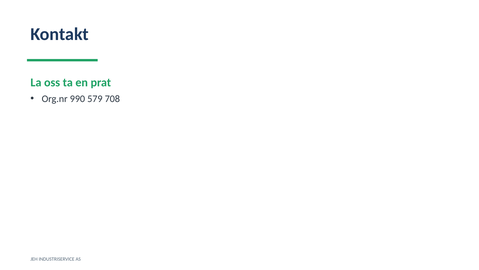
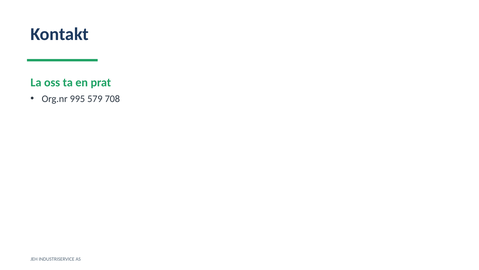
990: 990 -> 995
